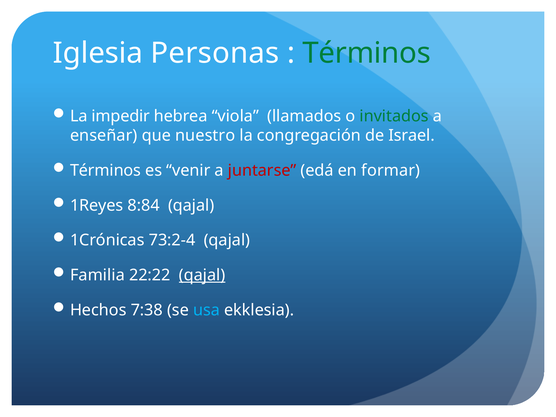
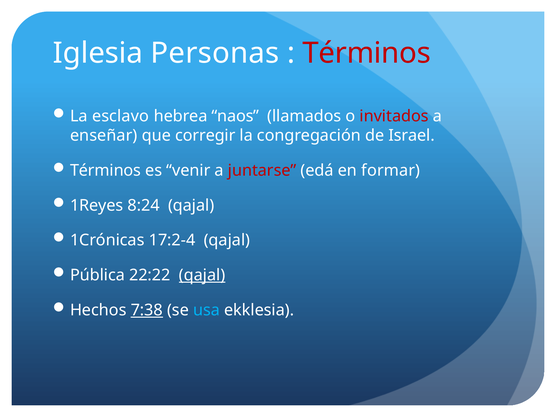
Términos at (367, 53) colour: green -> red
impedir: impedir -> esclavo
viola: viola -> naos
invitados colour: green -> red
nuestro: nuestro -> corregir
8:84: 8:84 -> 8:24
73:2-4: 73:2-4 -> 17:2-4
Familia: Familia -> Pública
7:38 underline: none -> present
